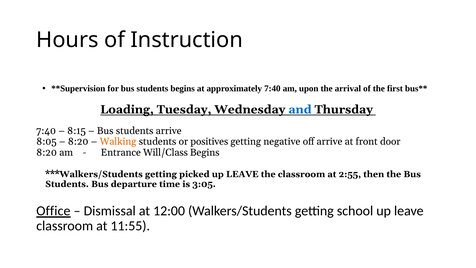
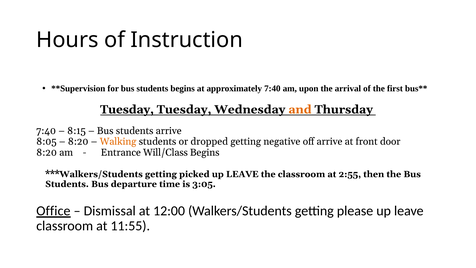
Loading at (127, 109): Loading -> Tuesday
and colour: blue -> orange
positives: positives -> dropped
school: school -> please
